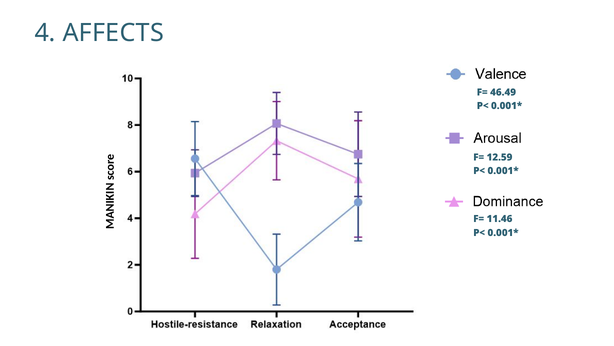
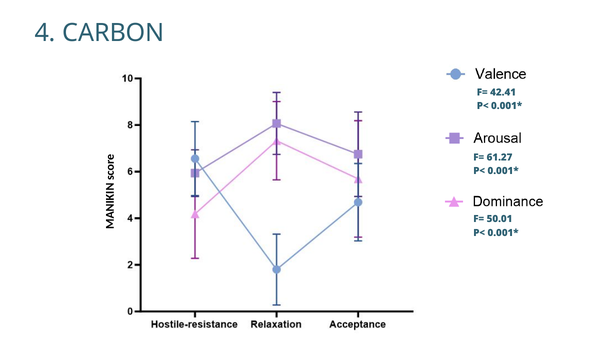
AFFECTS: AFFECTS -> CARBON
46.49: 46.49 -> 42.41
12.59: 12.59 -> 61.27
11.46: 11.46 -> 50.01
